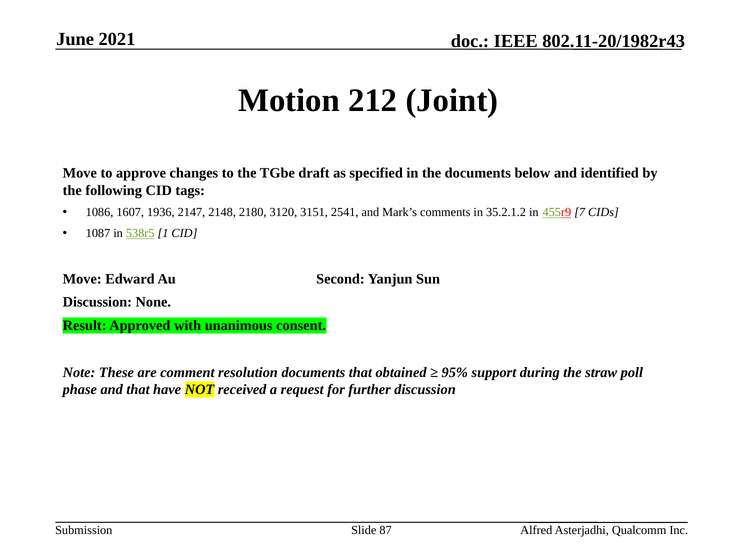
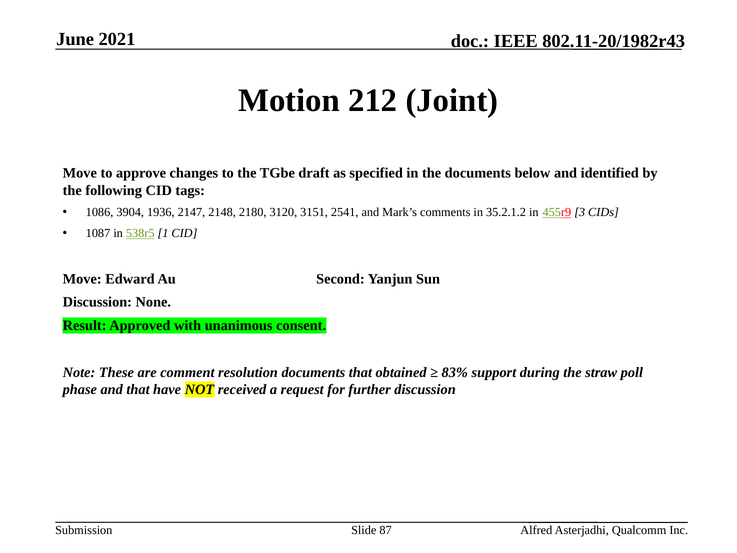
1607: 1607 -> 3904
7: 7 -> 3
95%: 95% -> 83%
